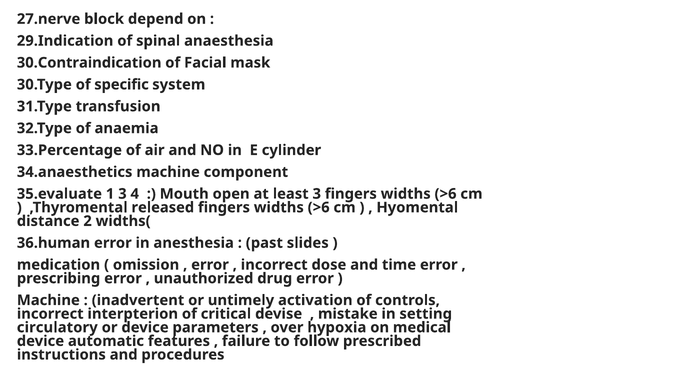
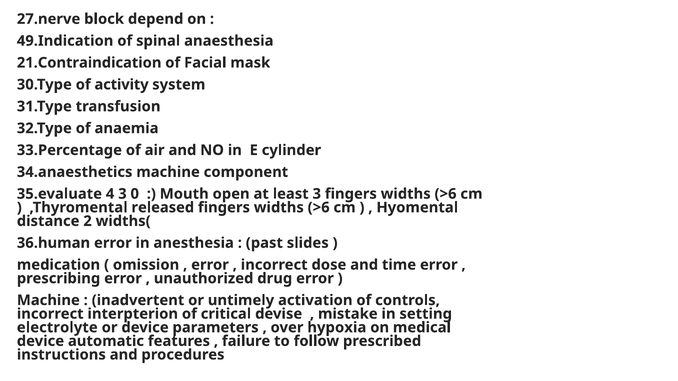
29.Indication: 29.Indication -> 49.Indication
30.Contraindication: 30.Contraindication -> 21.Contraindication
specific: specific -> activity
1: 1 -> 4
4: 4 -> 0
circulatory: circulatory -> electrolyte
